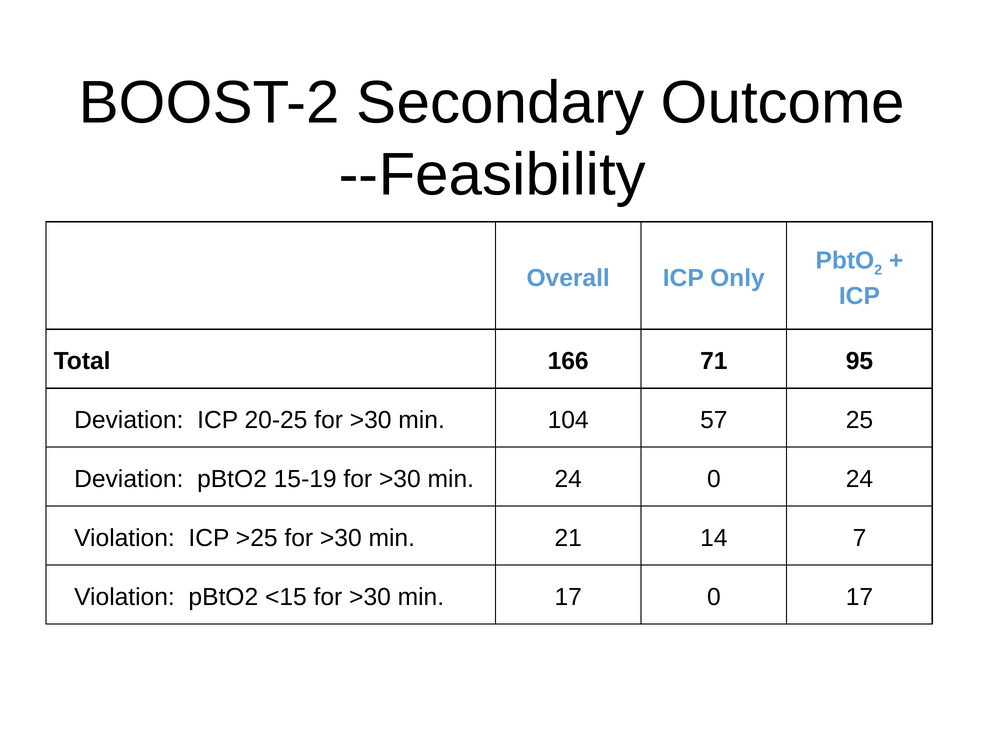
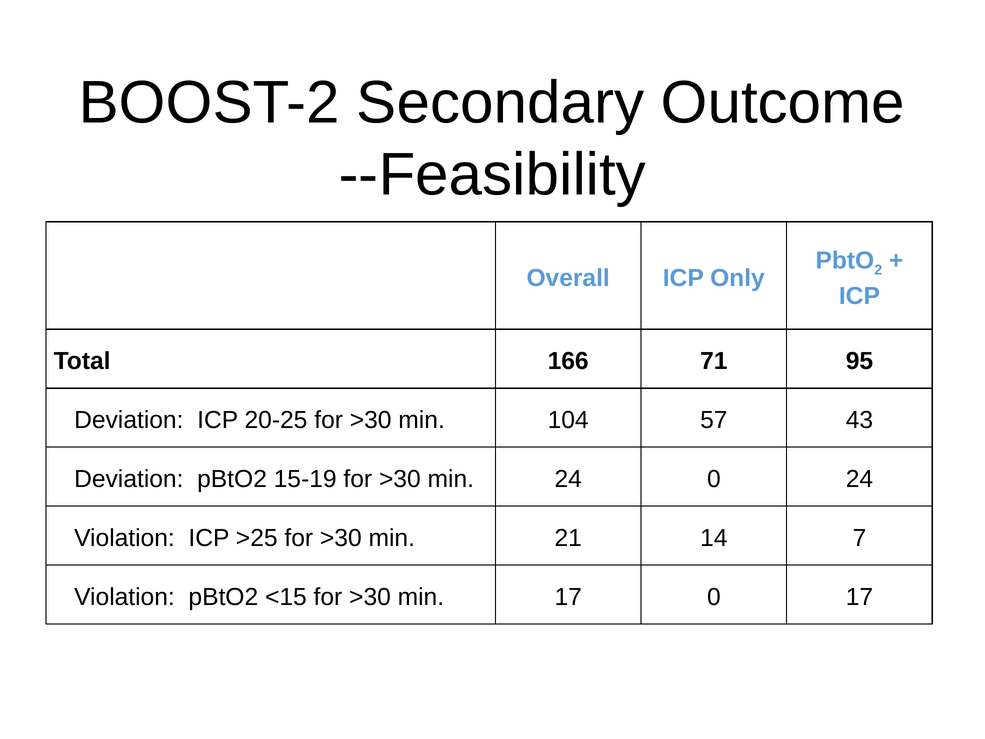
25: 25 -> 43
